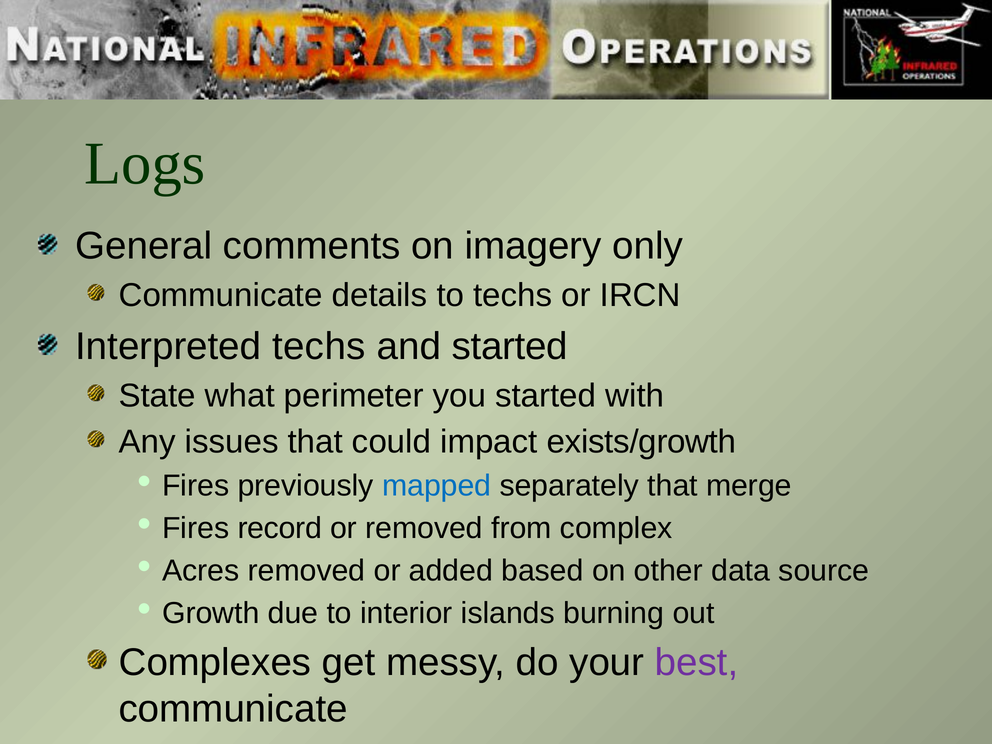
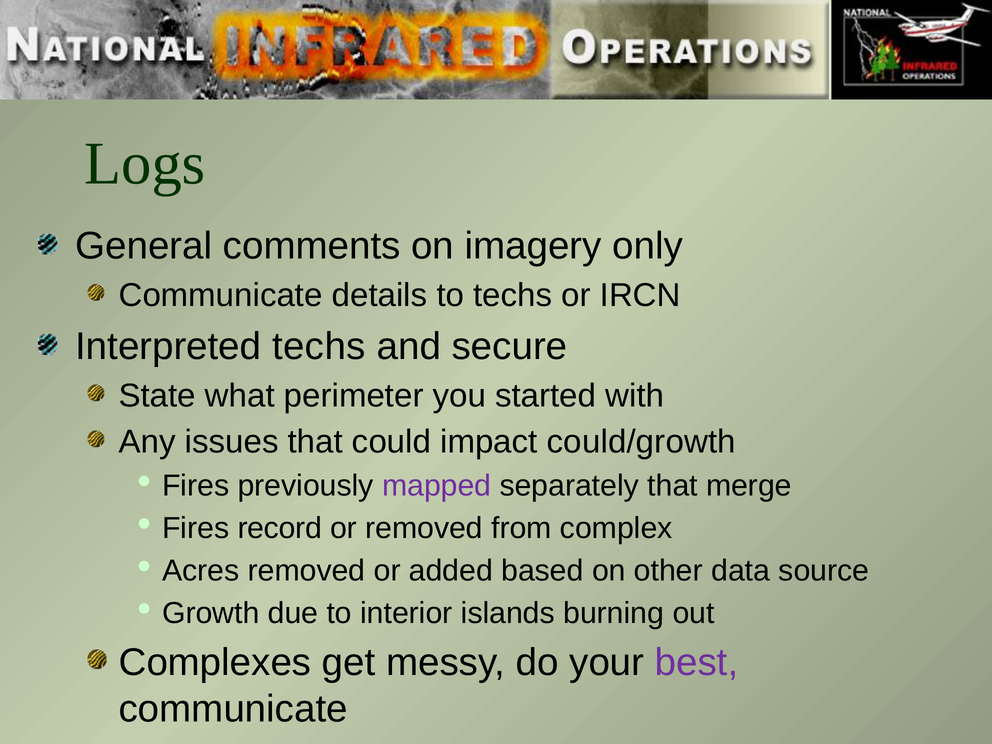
and started: started -> secure
exists/growth: exists/growth -> could/growth
mapped colour: blue -> purple
